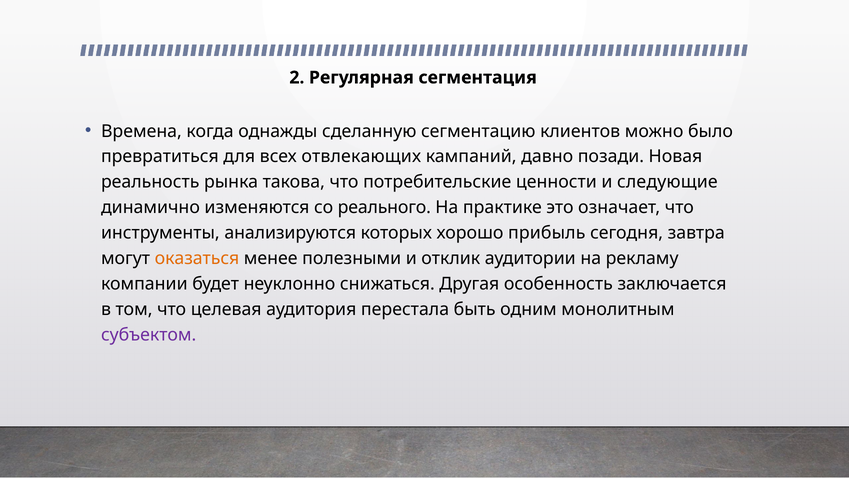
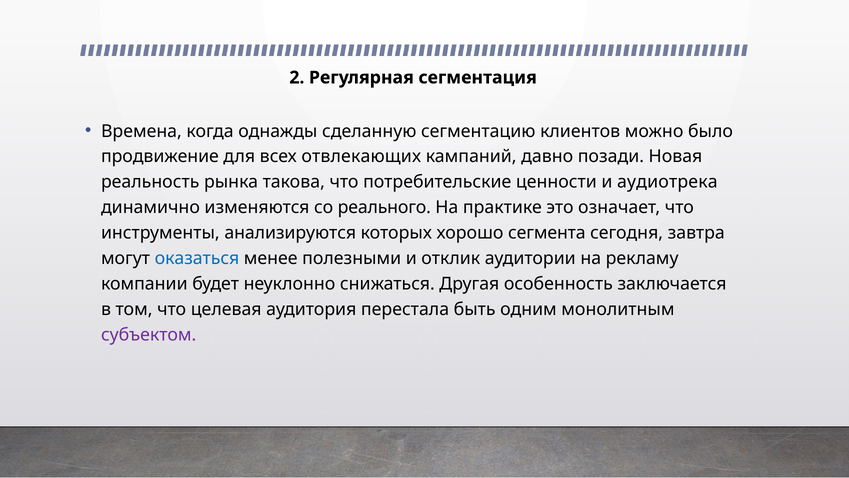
превратиться: превратиться -> продвижение
следующие: следующие -> аудиотрека
прибыль: прибыль -> сегмента
оказаться colour: orange -> blue
